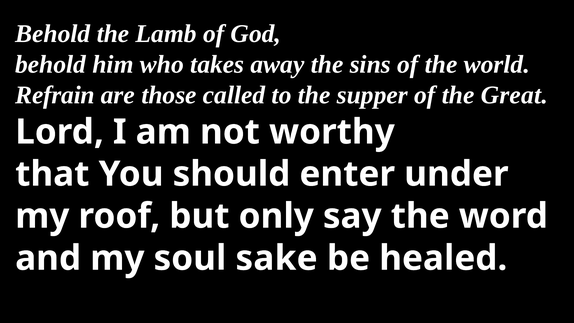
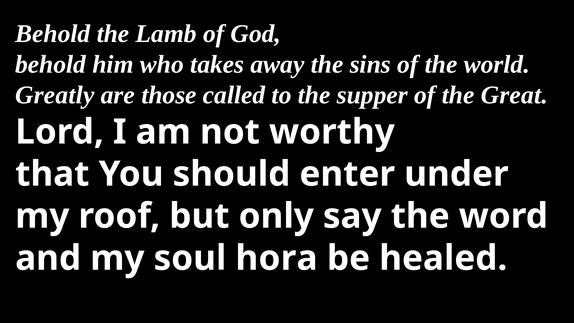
Refrain: Refrain -> Greatly
sake: sake -> hora
